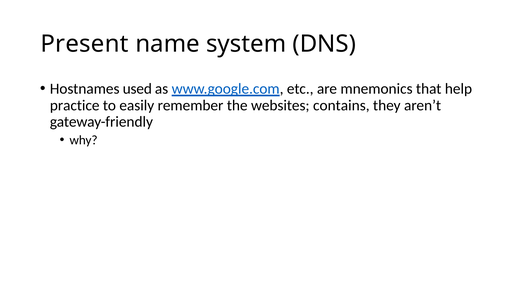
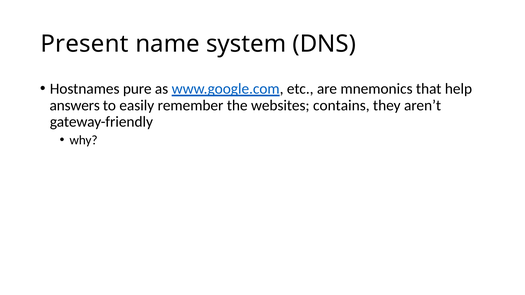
used: used -> pure
practice: practice -> answers
